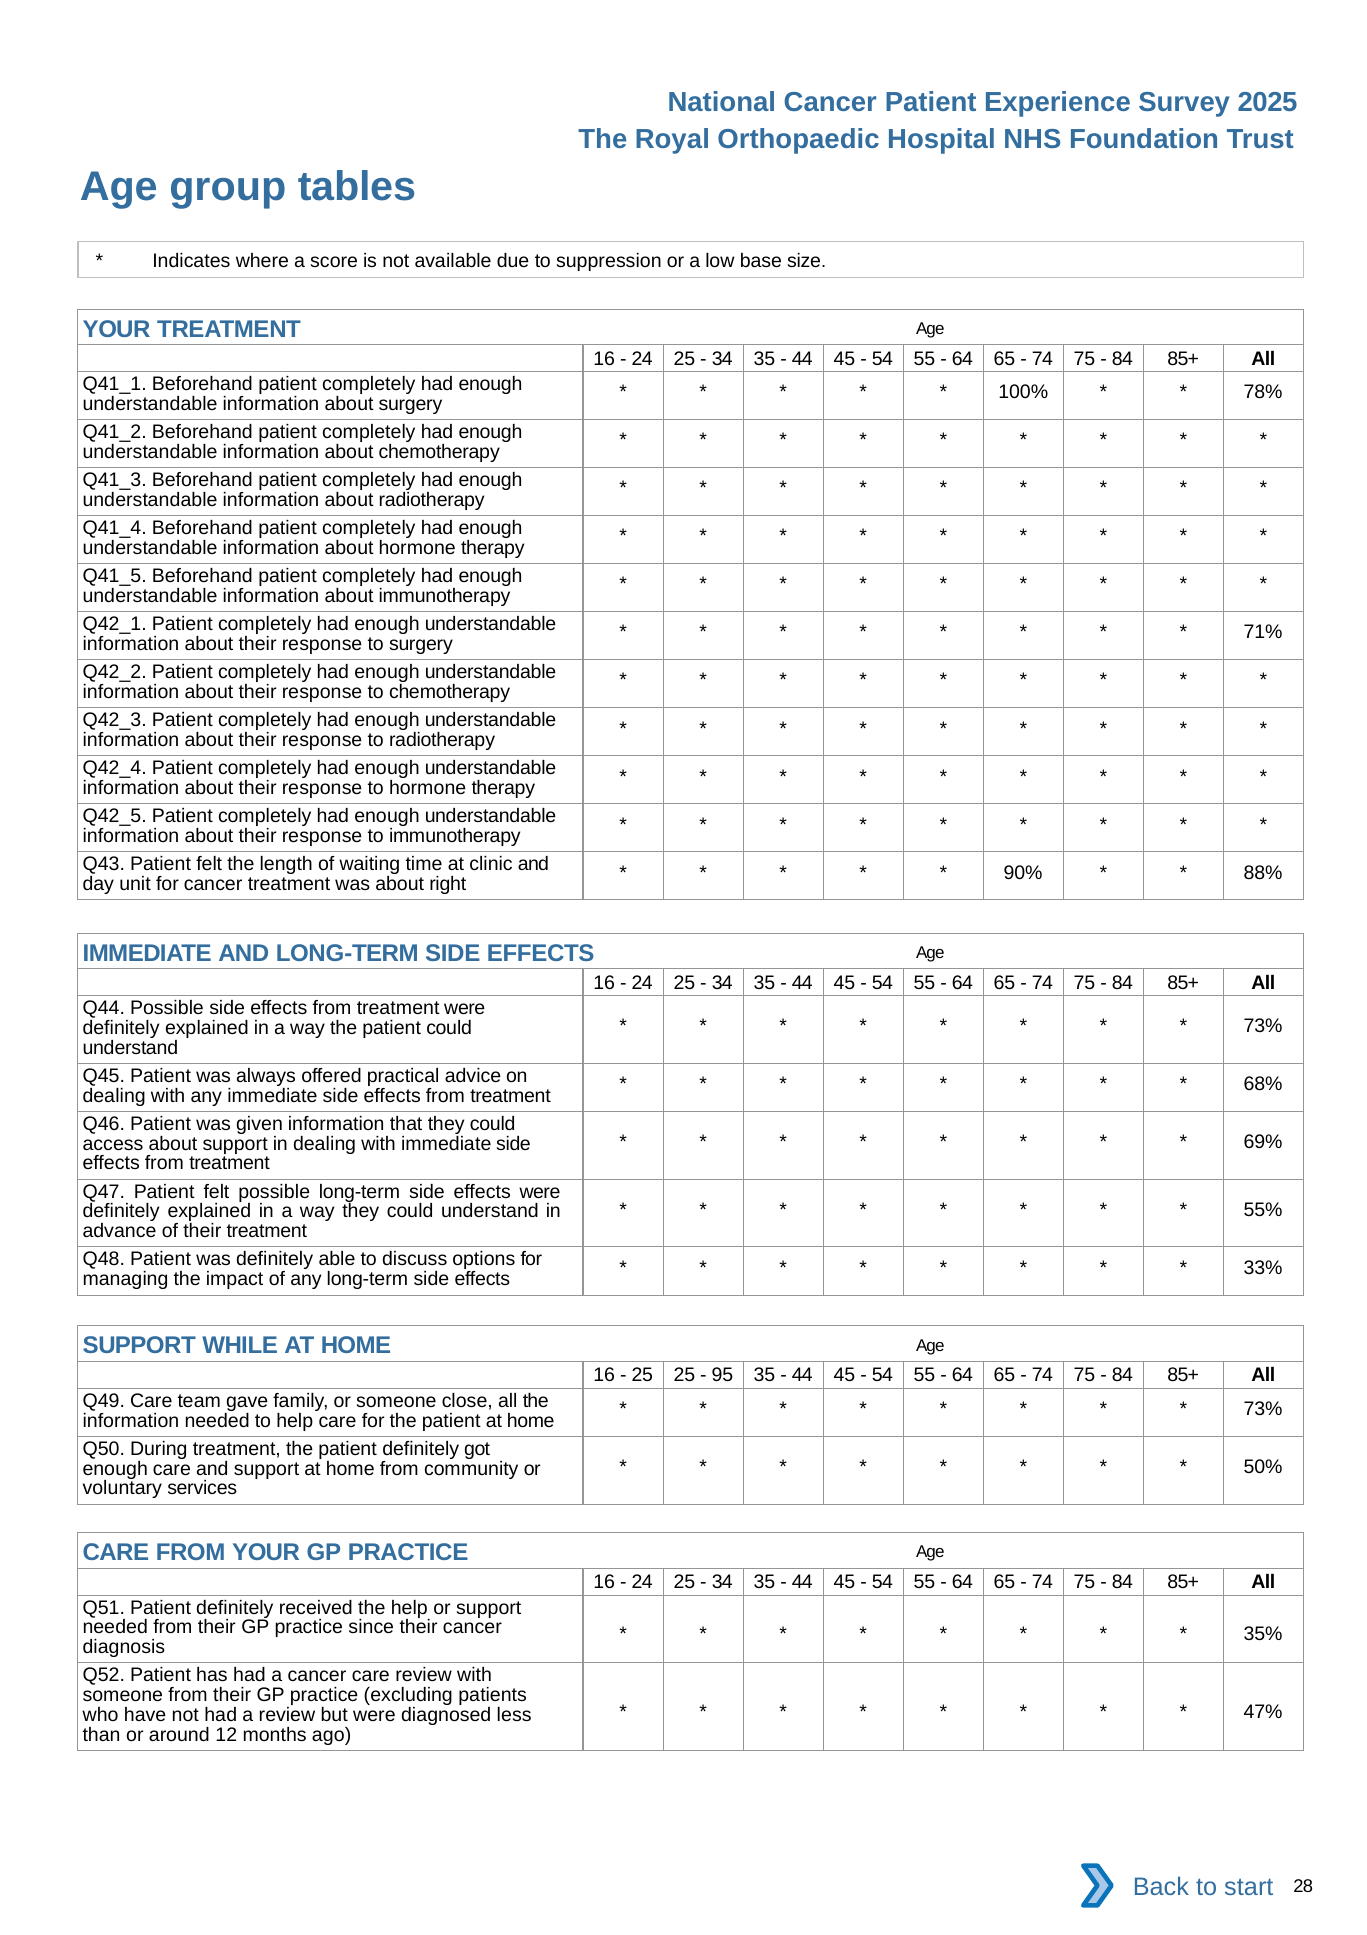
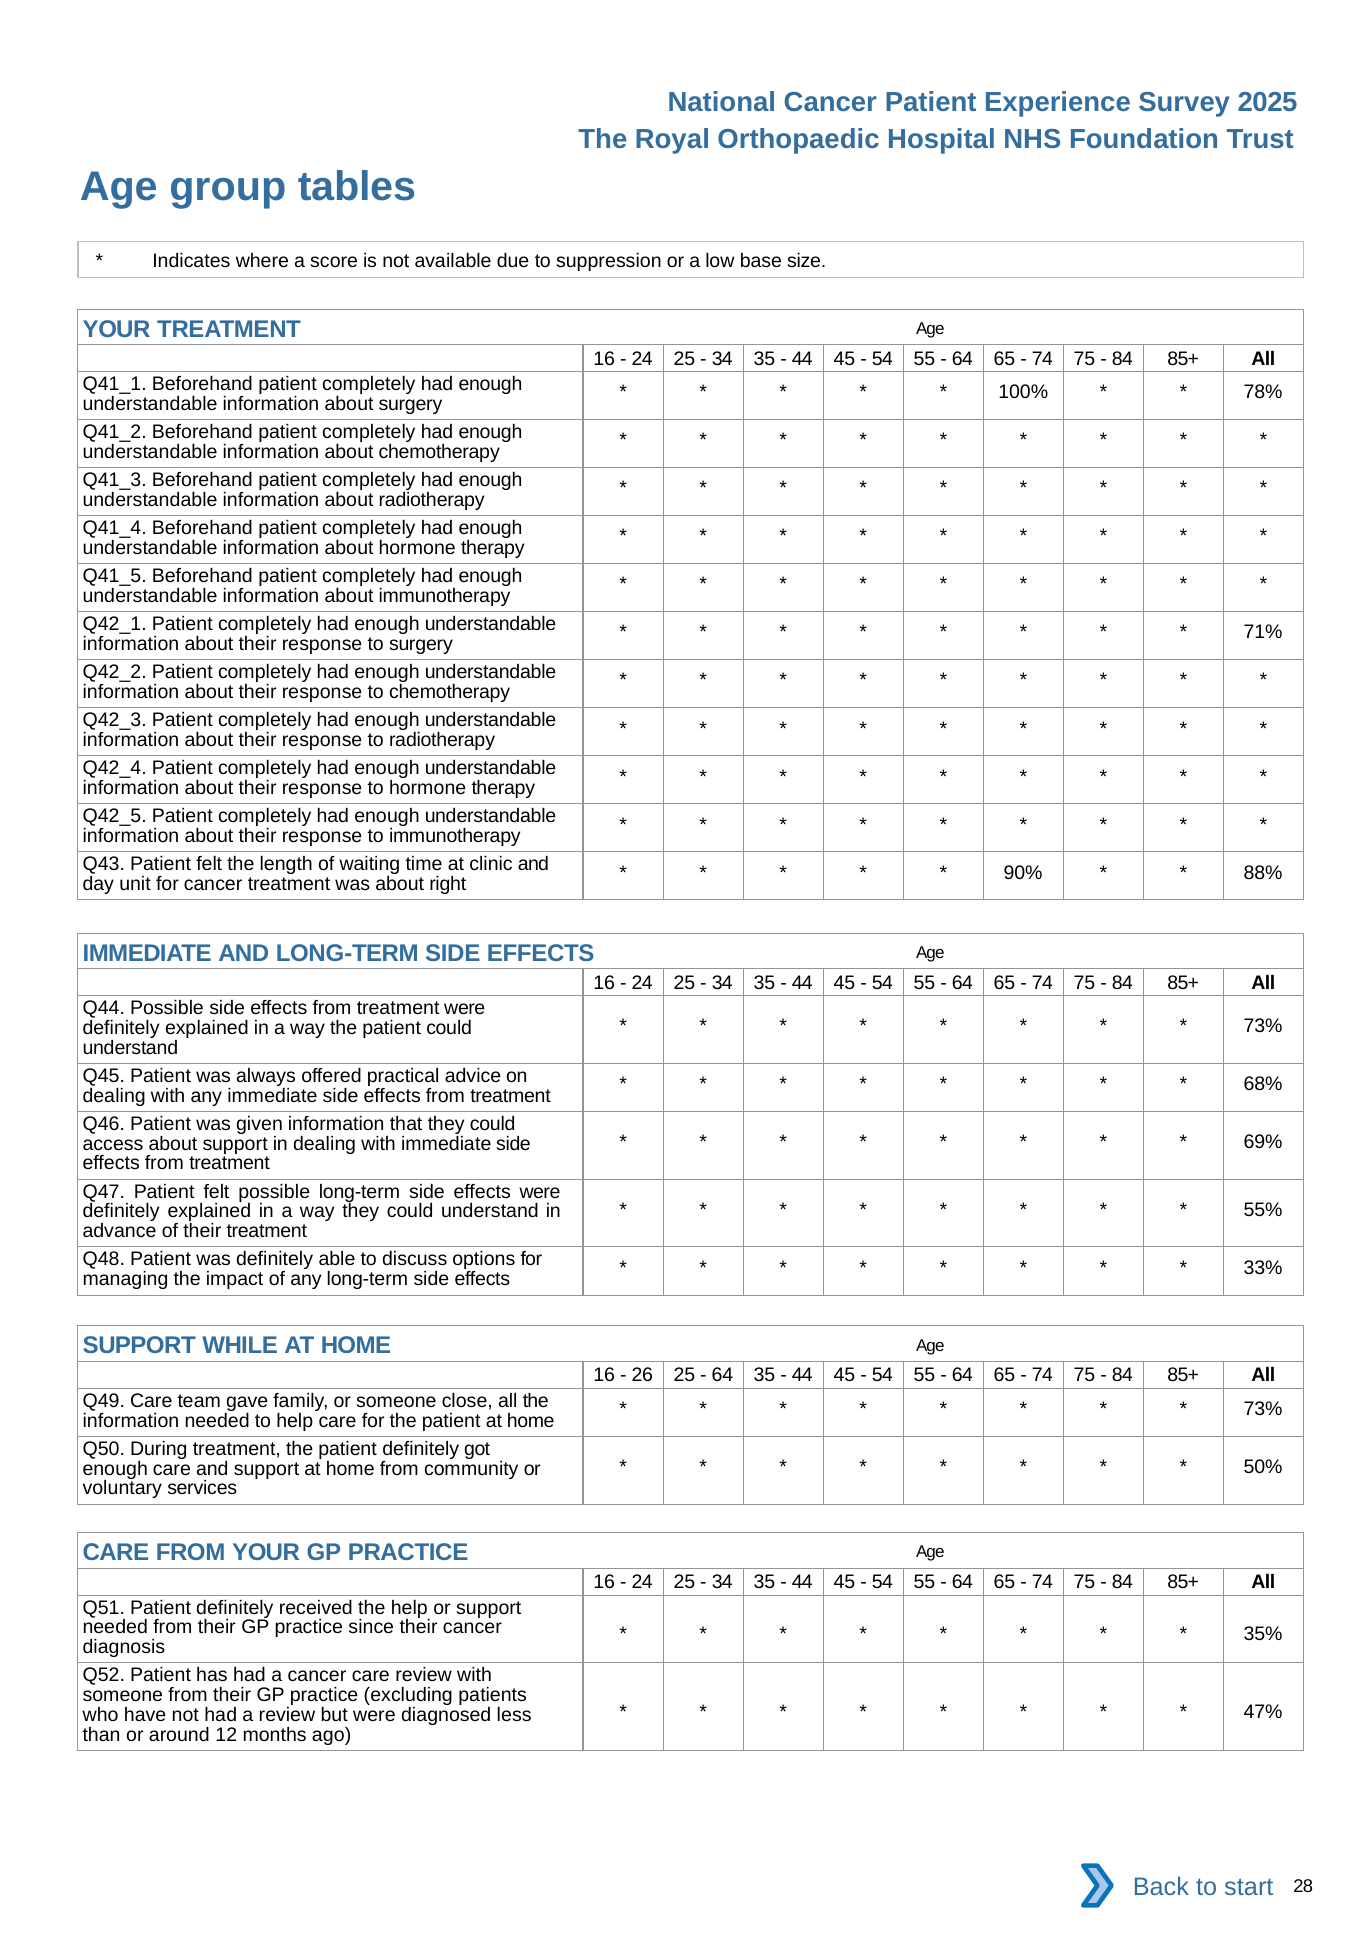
25 at (642, 1375): 25 -> 26
95 at (722, 1375): 95 -> 64
